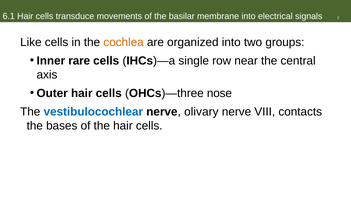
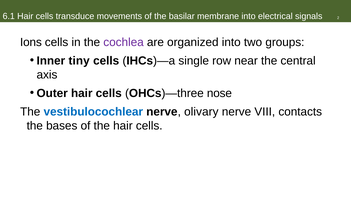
Like: Like -> Ions
cochlea colour: orange -> purple
rare: rare -> tiny
